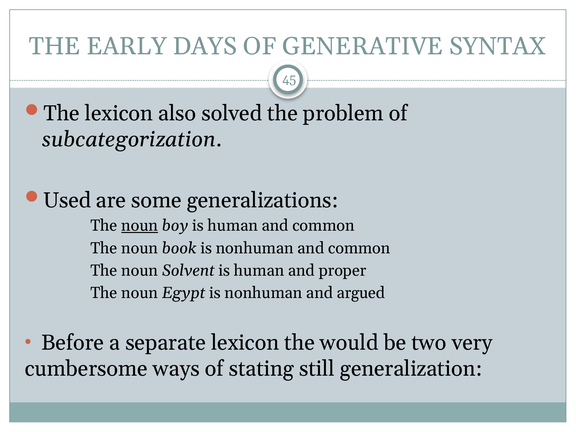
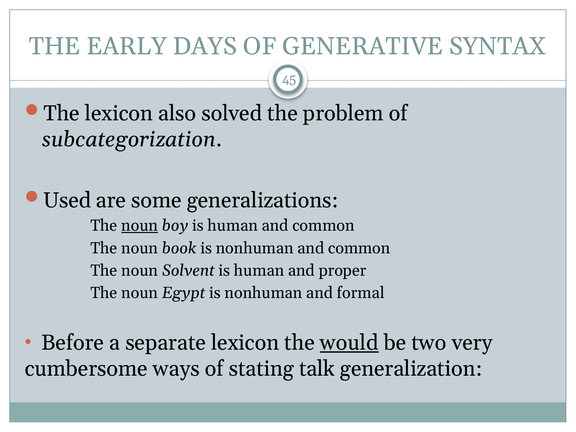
argued: argued -> formal
would underline: none -> present
still: still -> talk
